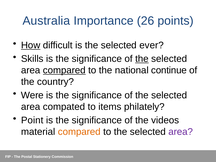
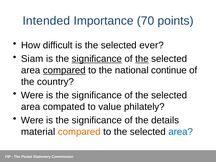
Australia: Australia -> Intended
26: 26 -> 70
How underline: present -> none
Skills: Skills -> Siam
significance at (97, 59) underline: none -> present
items: items -> value
Point at (32, 120): Point -> Were
videos: videos -> details
area at (181, 132) colour: purple -> blue
